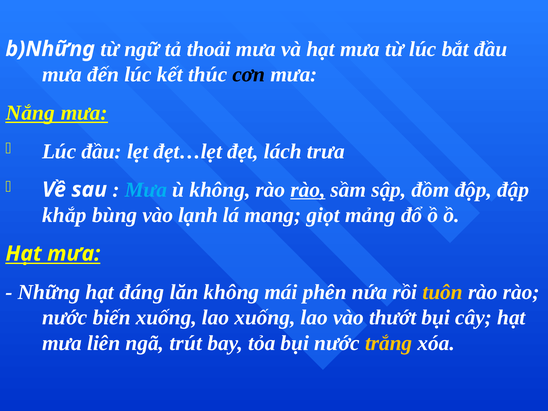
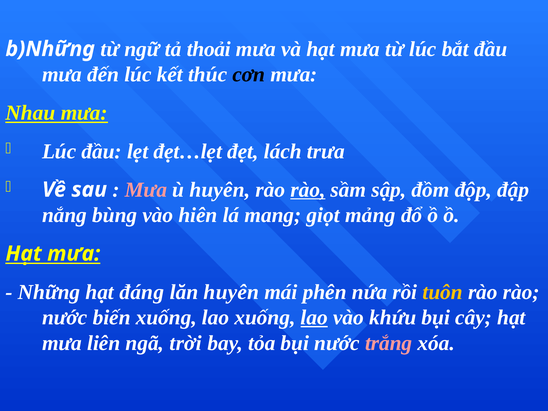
Nắng: Nắng -> Nhau
Mưa at (146, 190) colour: light blue -> pink
ù không: không -> huyên
khắp: khắp -> nắng
lạnh: lạnh -> hiên
lăn không: không -> huyên
lao at (314, 318) underline: none -> present
thướt: thướt -> khứu
trút: trút -> trời
trắng colour: yellow -> pink
